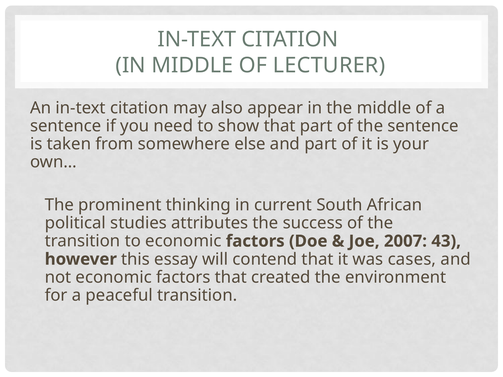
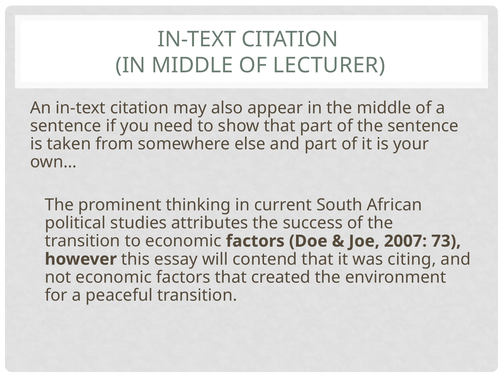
43: 43 -> 73
cases: cases -> citing
